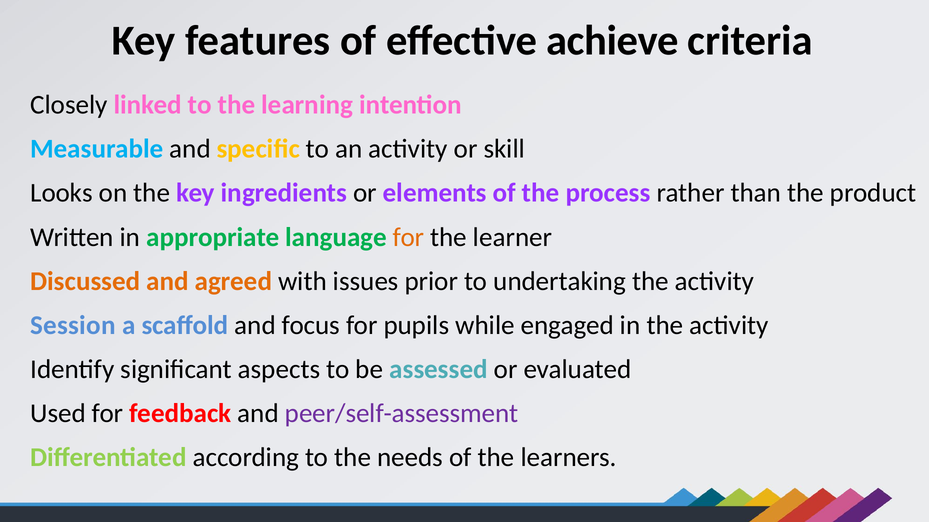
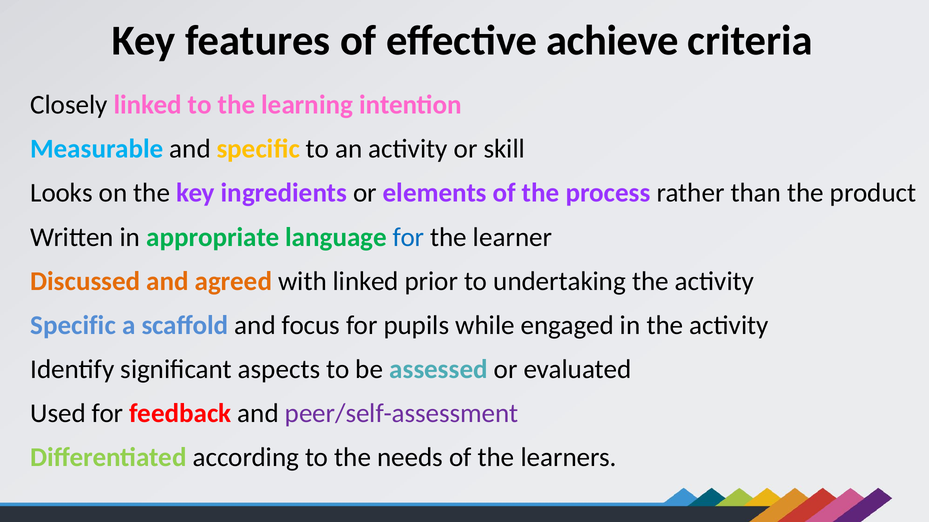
for at (408, 237) colour: orange -> blue
with issues: issues -> linked
Session at (73, 326): Session -> Specific
